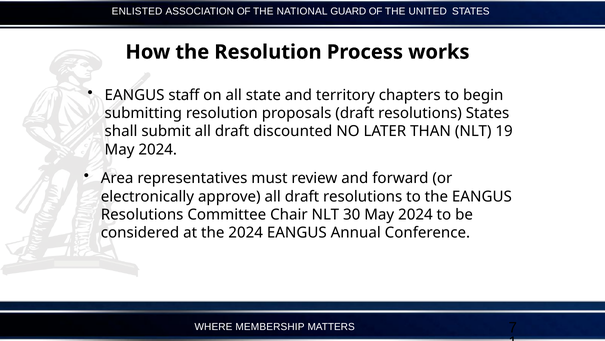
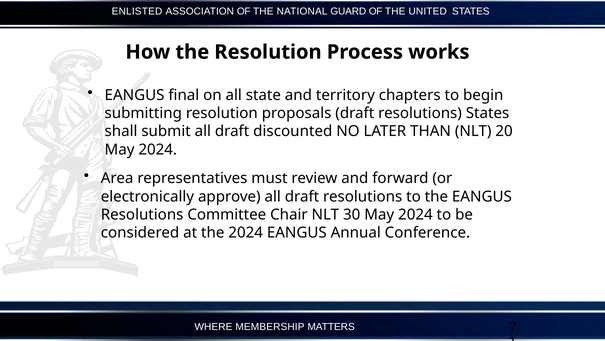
staff: staff -> final
19: 19 -> 20
